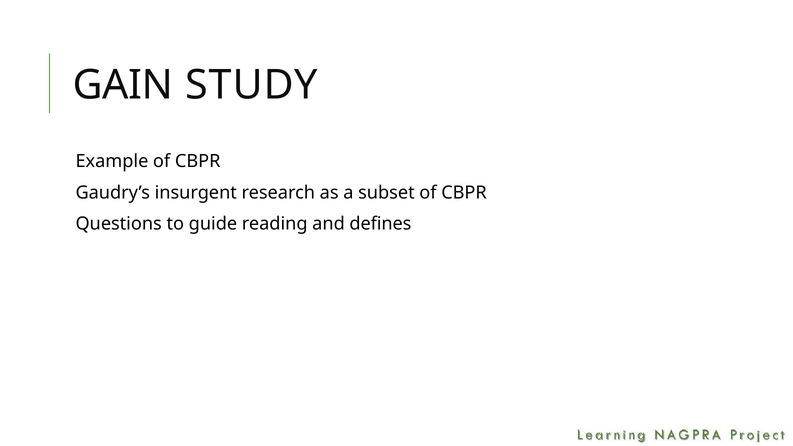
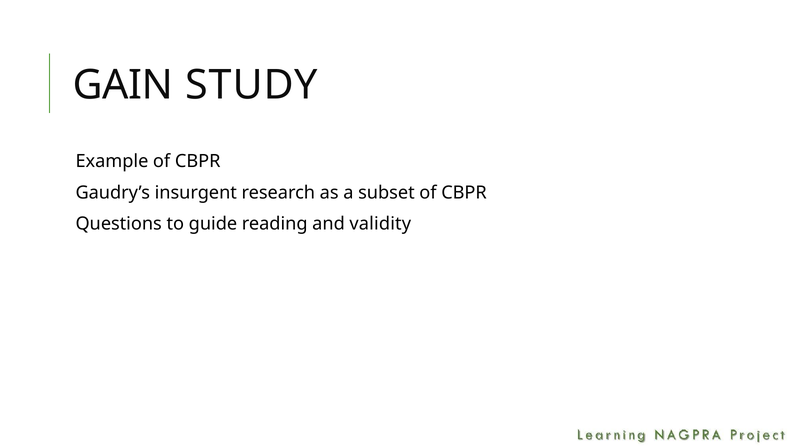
defines: defines -> validity
